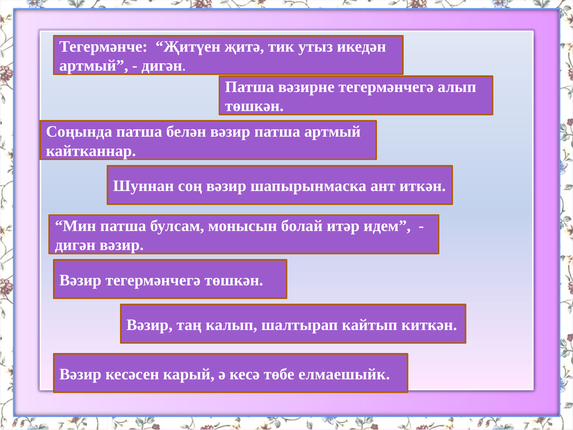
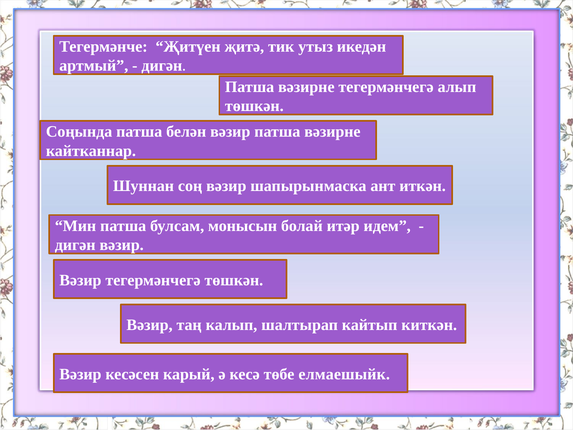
белән вәзир патша артмый: артмый -> вәзирне
